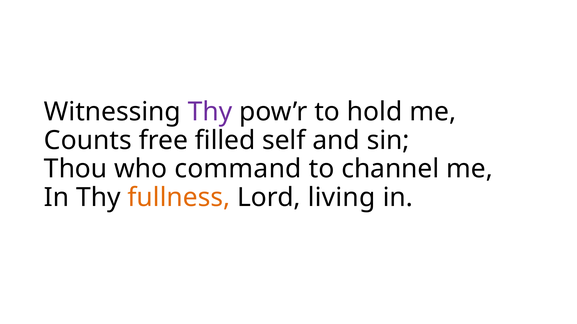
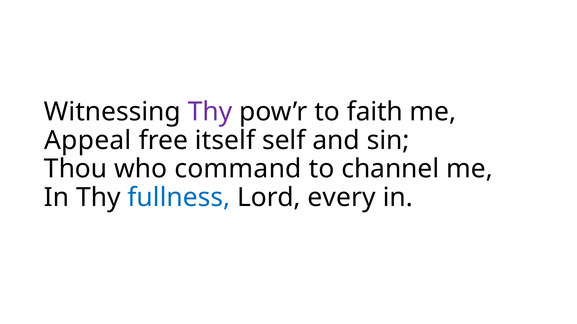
hold: hold -> faith
Counts: Counts -> Appeal
filled: filled -> itself
fullness colour: orange -> blue
living: living -> every
